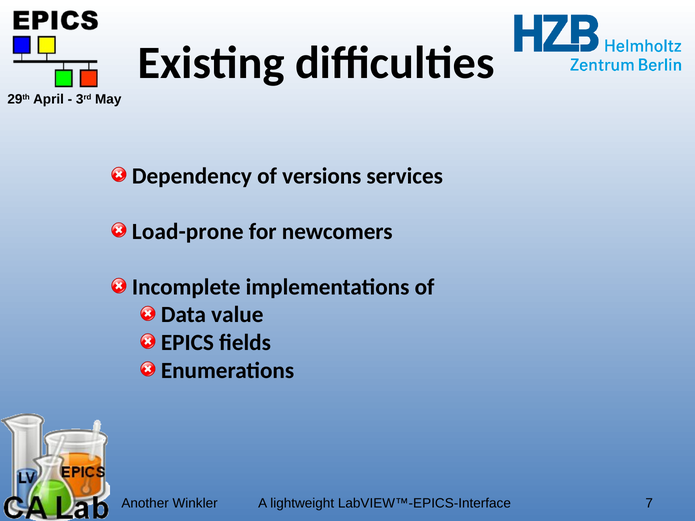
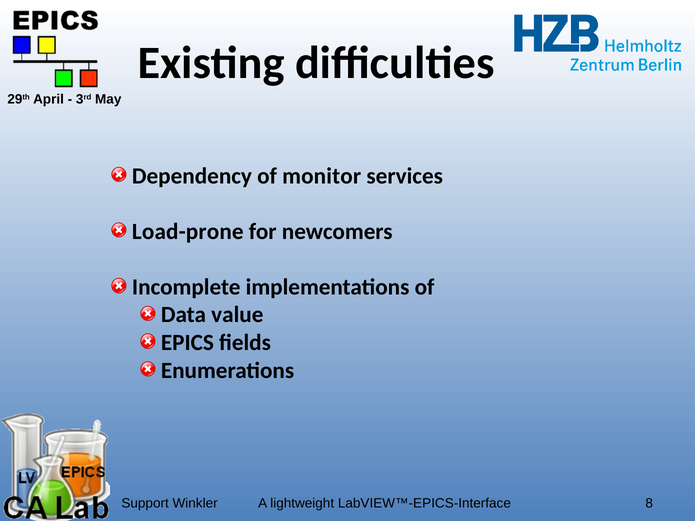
versions: versions -> monitor
Another: Another -> Support
7: 7 -> 8
